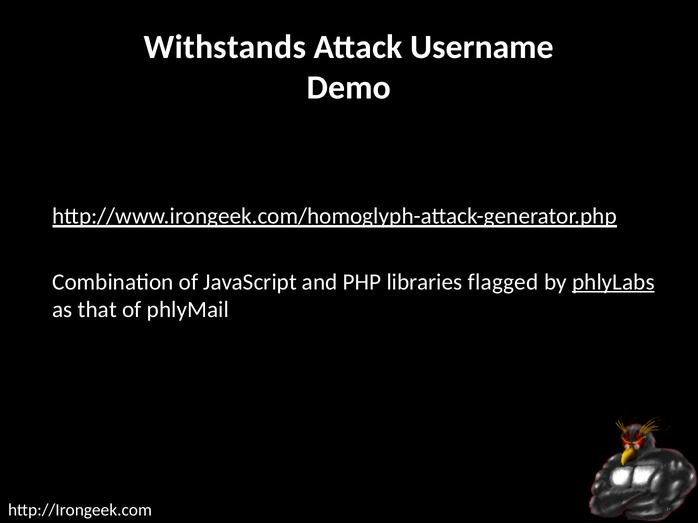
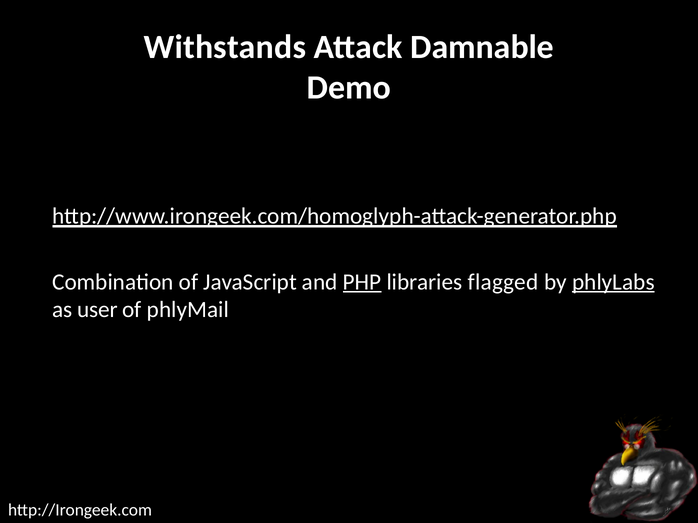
Username: Username -> Damnable
PHP underline: none -> present
that: that -> user
